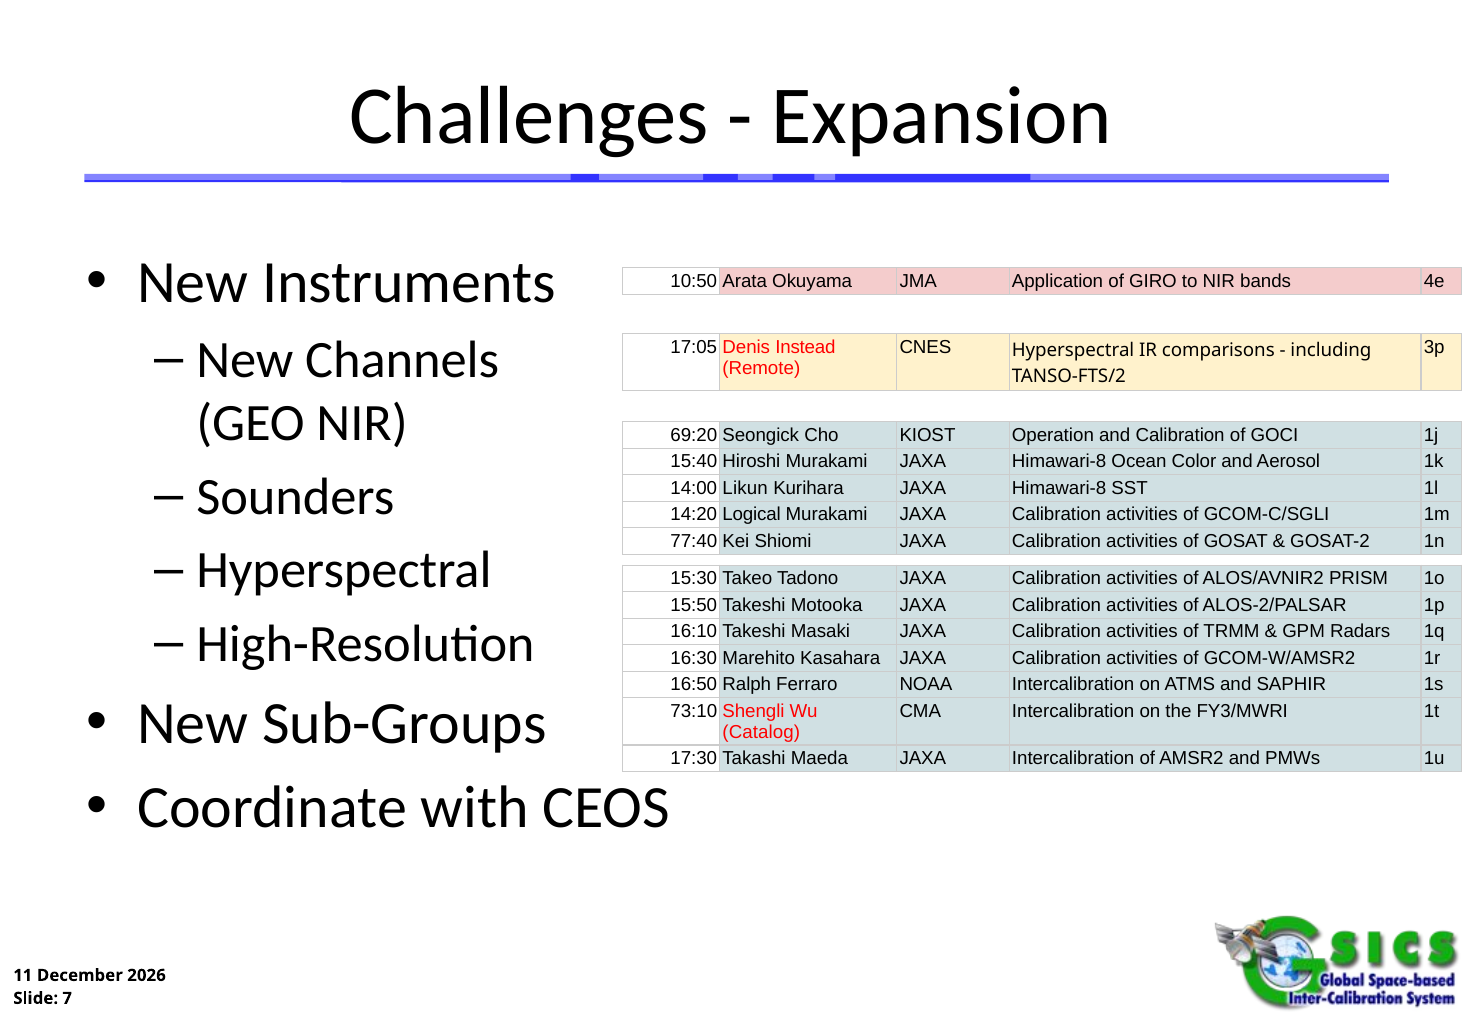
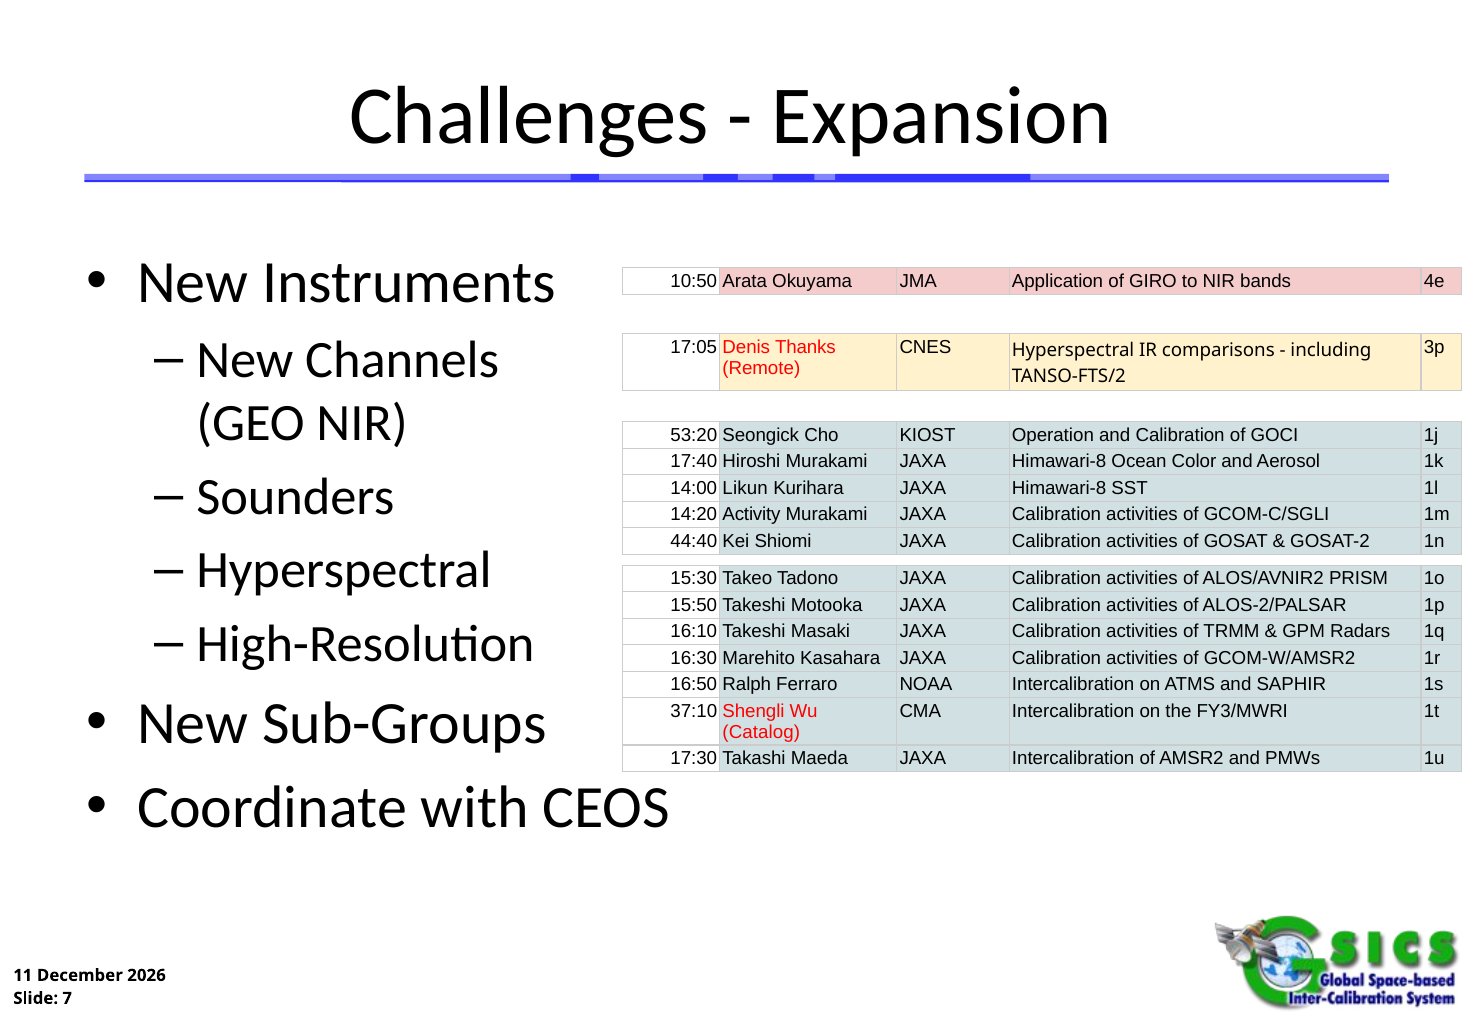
Instead: Instead -> Thanks
69:20: 69:20 -> 53:20
15:40: 15:40 -> 17:40
Logical: Logical -> Activity
77:40: 77:40 -> 44:40
73:10: 73:10 -> 37:10
